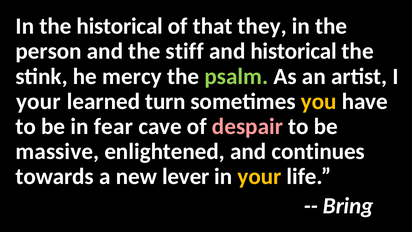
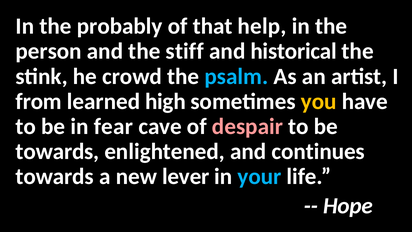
the historical: historical -> probably
they: they -> help
mercy: mercy -> crowd
psalm colour: light green -> light blue
your at (38, 101): your -> from
turn: turn -> high
massive at (57, 151): massive -> towards
your at (259, 176) colour: yellow -> light blue
Bring: Bring -> Hope
